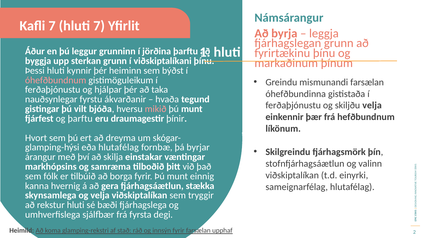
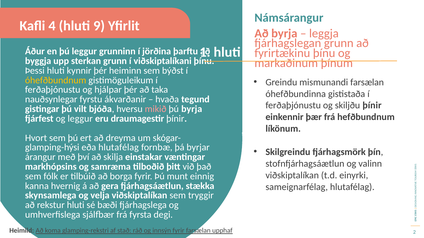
Kafli 7: 7 -> 4
hluti 7: 7 -> 9
óhefðbundnum colour: pink -> yellow
skiljðu velja: velja -> þínir
munt at (192, 109): munt -> byrja
og þarftu: þarftu -> leggur
